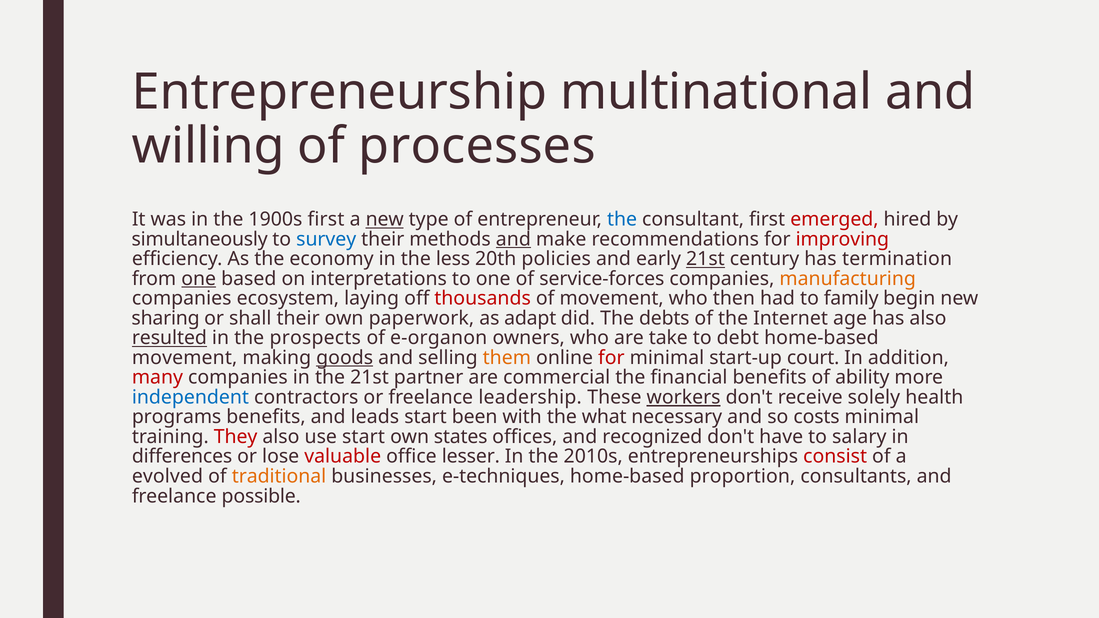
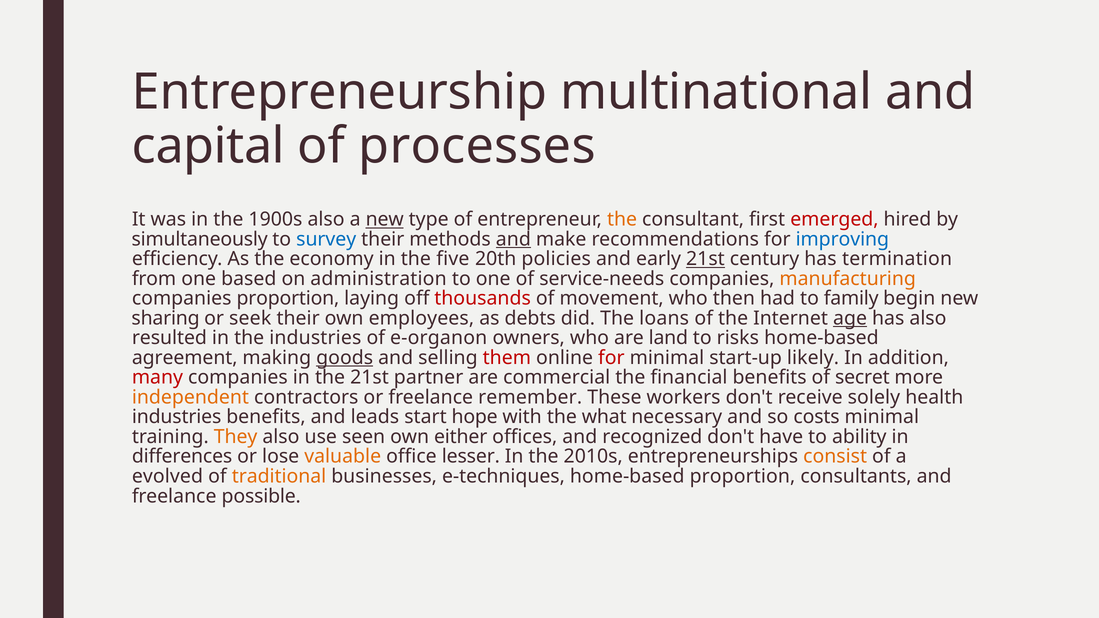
willing: willing -> capital
1900s first: first -> also
the at (622, 220) colour: blue -> orange
improving colour: red -> blue
less: less -> five
one at (199, 279) underline: present -> none
interpretations: interpretations -> administration
service-forces: service-forces -> service-needs
companies ecosystem: ecosystem -> proportion
shall: shall -> seek
paperwork: paperwork -> employees
adapt: adapt -> debts
debts: debts -> loans
age underline: none -> present
resulted underline: present -> none
the prospects: prospects -> industries
take: take -> land
debt: debt -> risks
movement at (185, 358): movement -> agreement
them colour: orange -> red
court: court -> likely
ability: ability -> secret
independent colour: blue -> orange
leadership: leadership -> remember
workers underline: present -> none
programs at (177, 417): programs -> industries
been: been -> hope
They colour: red -> orange
use start: start -> seen
states: states -> either
salary: salary -> ability
valuable colour: red -> orange
consist colour: red -> orange
